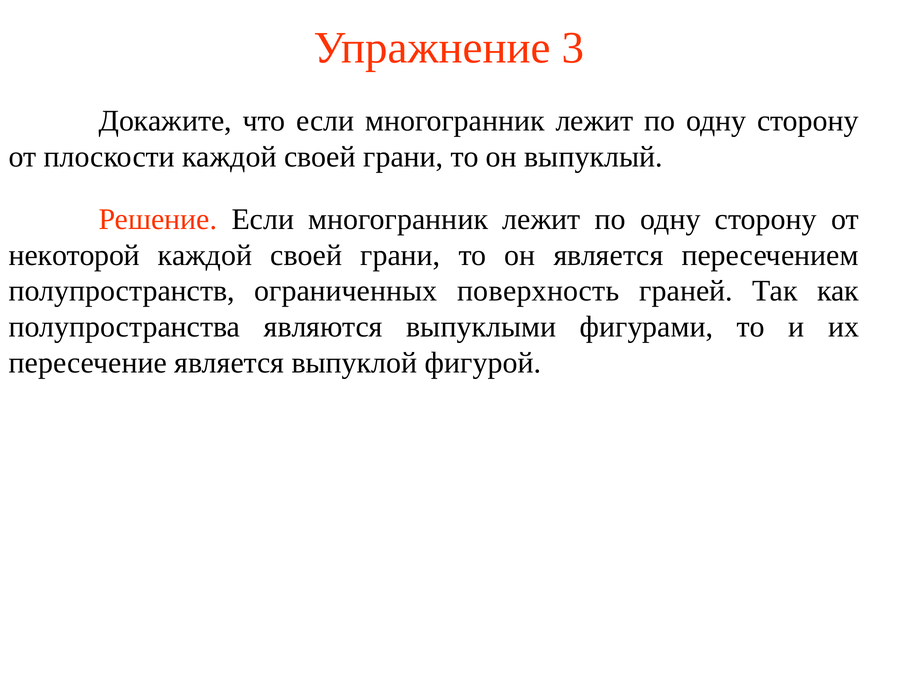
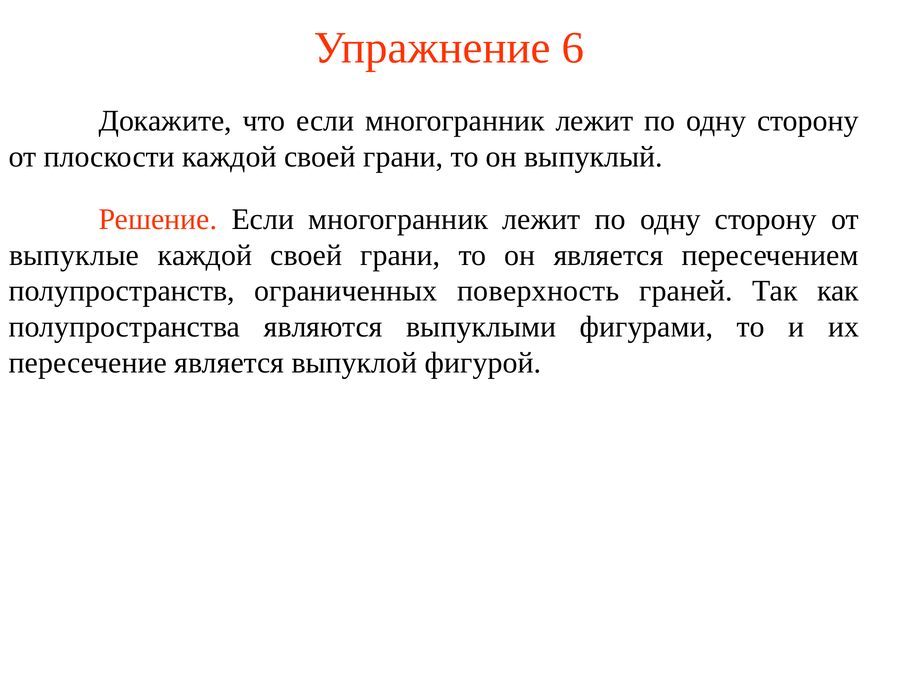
3: 3 -> 6
некоторой: некоторой -> выпуклые
